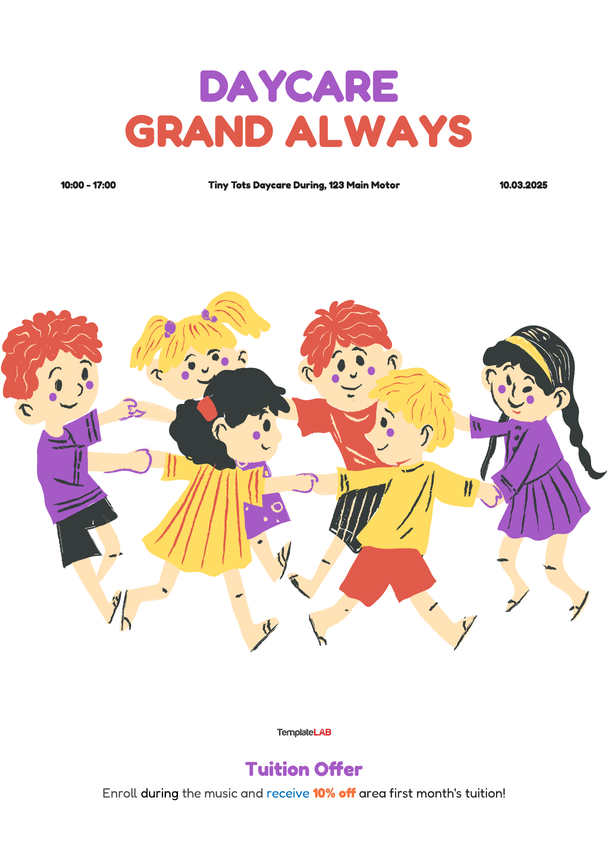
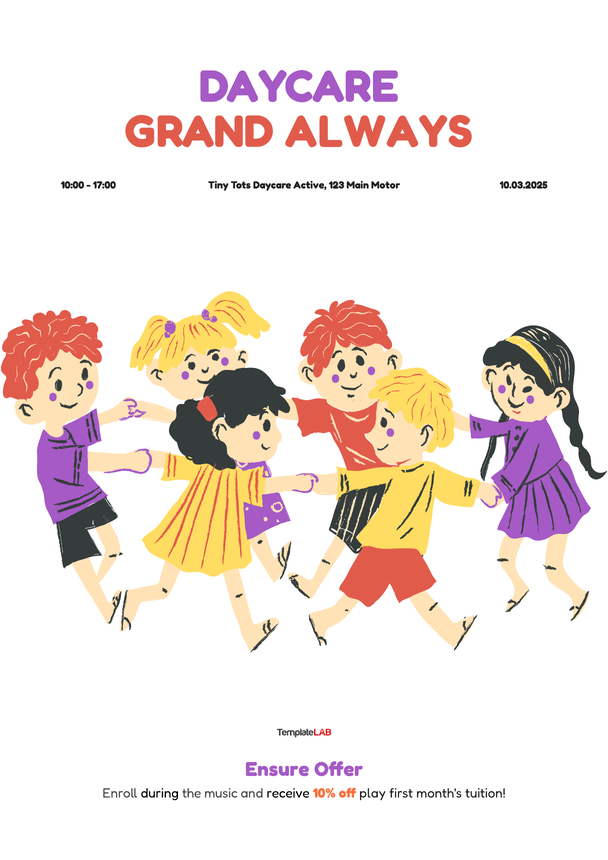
Daycare During: During -> Active
Tuition at (277, 770): Tuition -> Ensure
receive colour: blue -> black
area: area -> play
